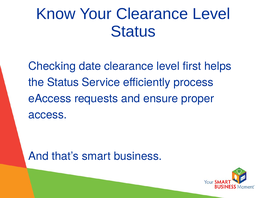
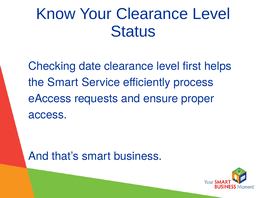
the Status: Status -> Smart
